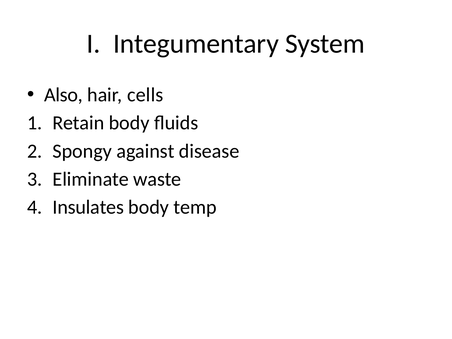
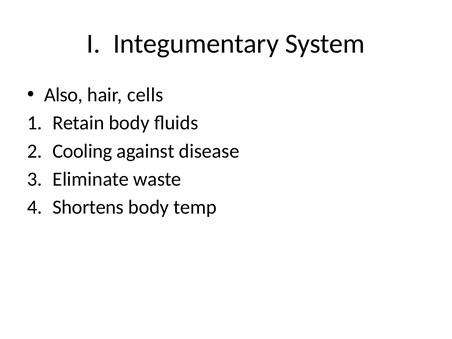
Spongy: Spongy -> Cooling
Insulates: Insulates -> Shortens
